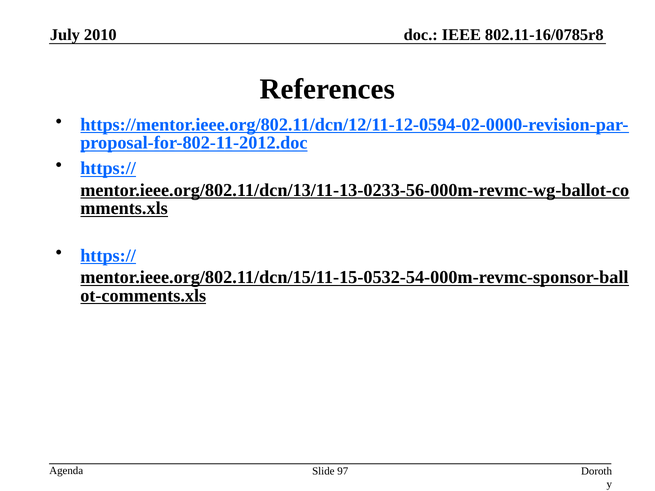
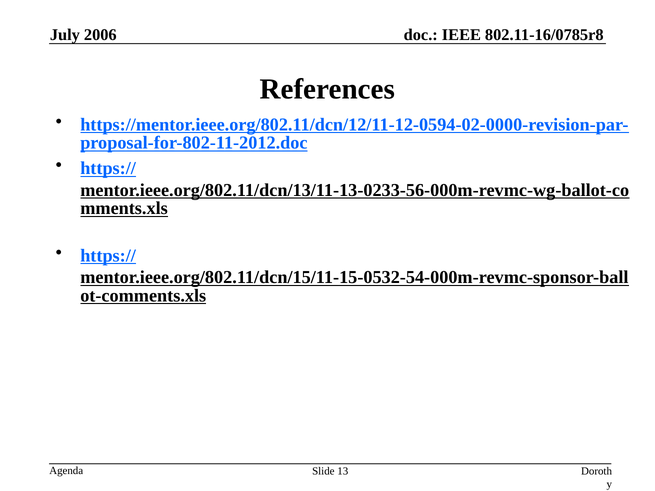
2010: 2010 -> 2006
97: 97 -> 13
